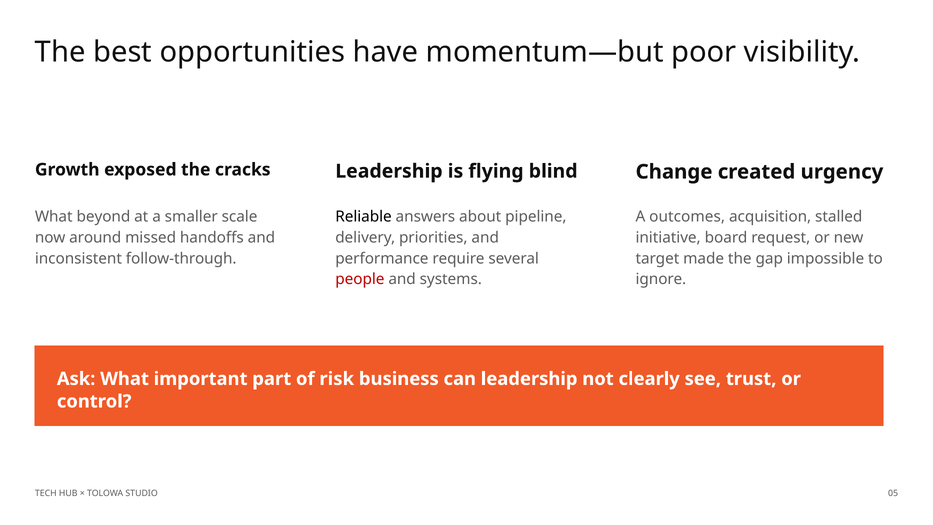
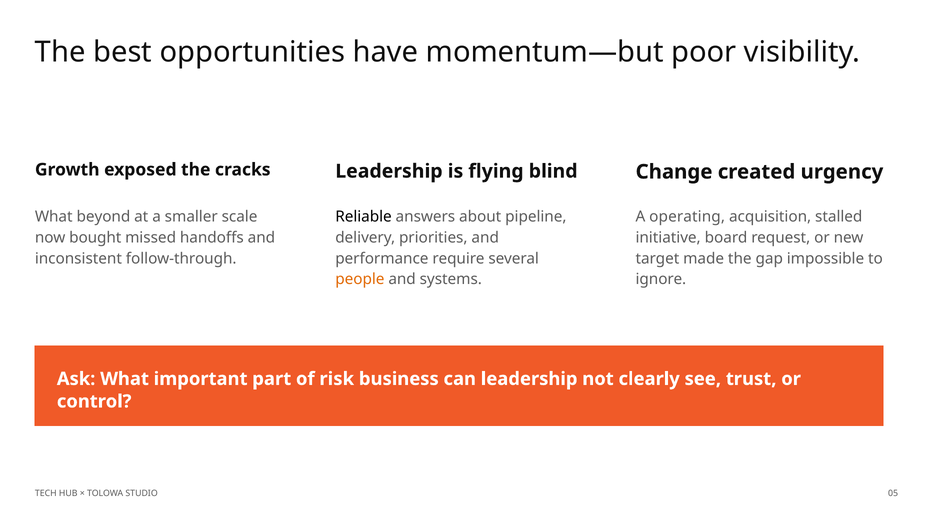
outcomes: outcomes -> operating
around: around -> bought
people colour: red -> orange
